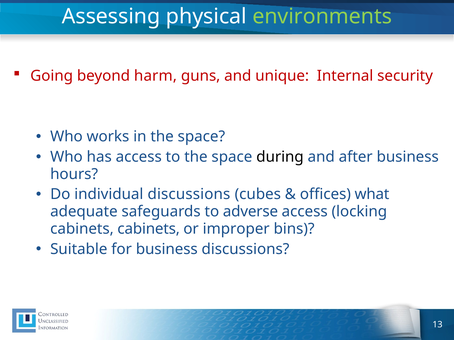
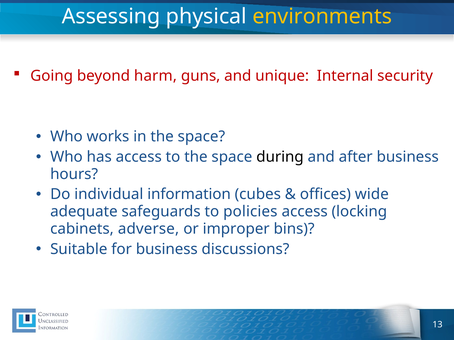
environments colour: light green -> yellow
individual discussions: discussions -> information
what: what -> wide
adverse: adverse -> policies
cabinets cabinets: cabinets -> adverse
